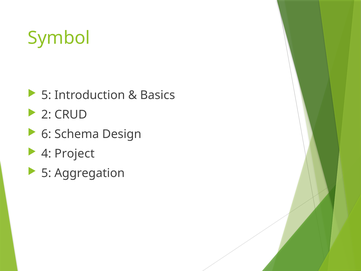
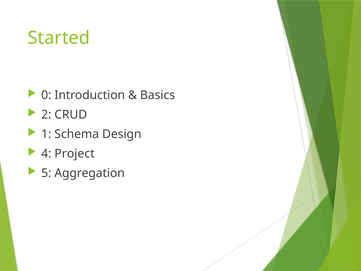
Symbol: Symbol -> Started
5 at (46, 95): 5 -> 0
6: 6 -> 1
